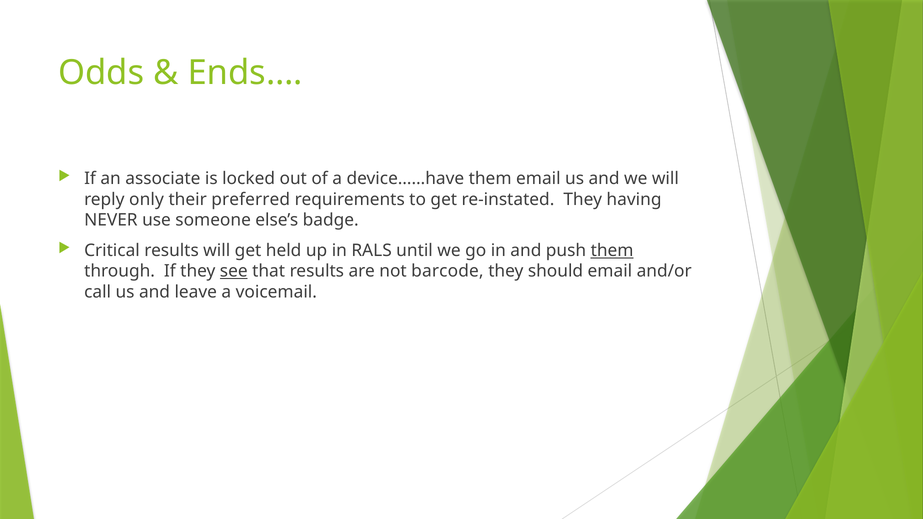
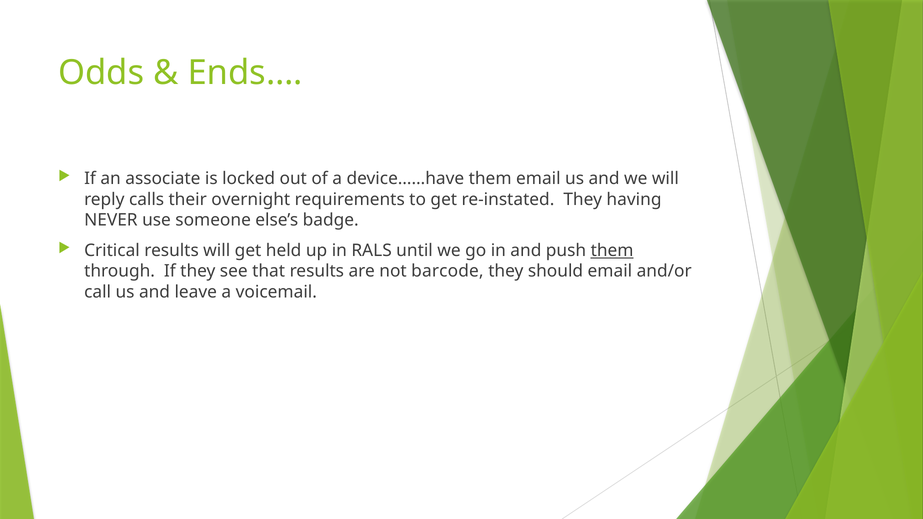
only: only -> calls
preferred: preferred -> overnight
see underline: present -> none
